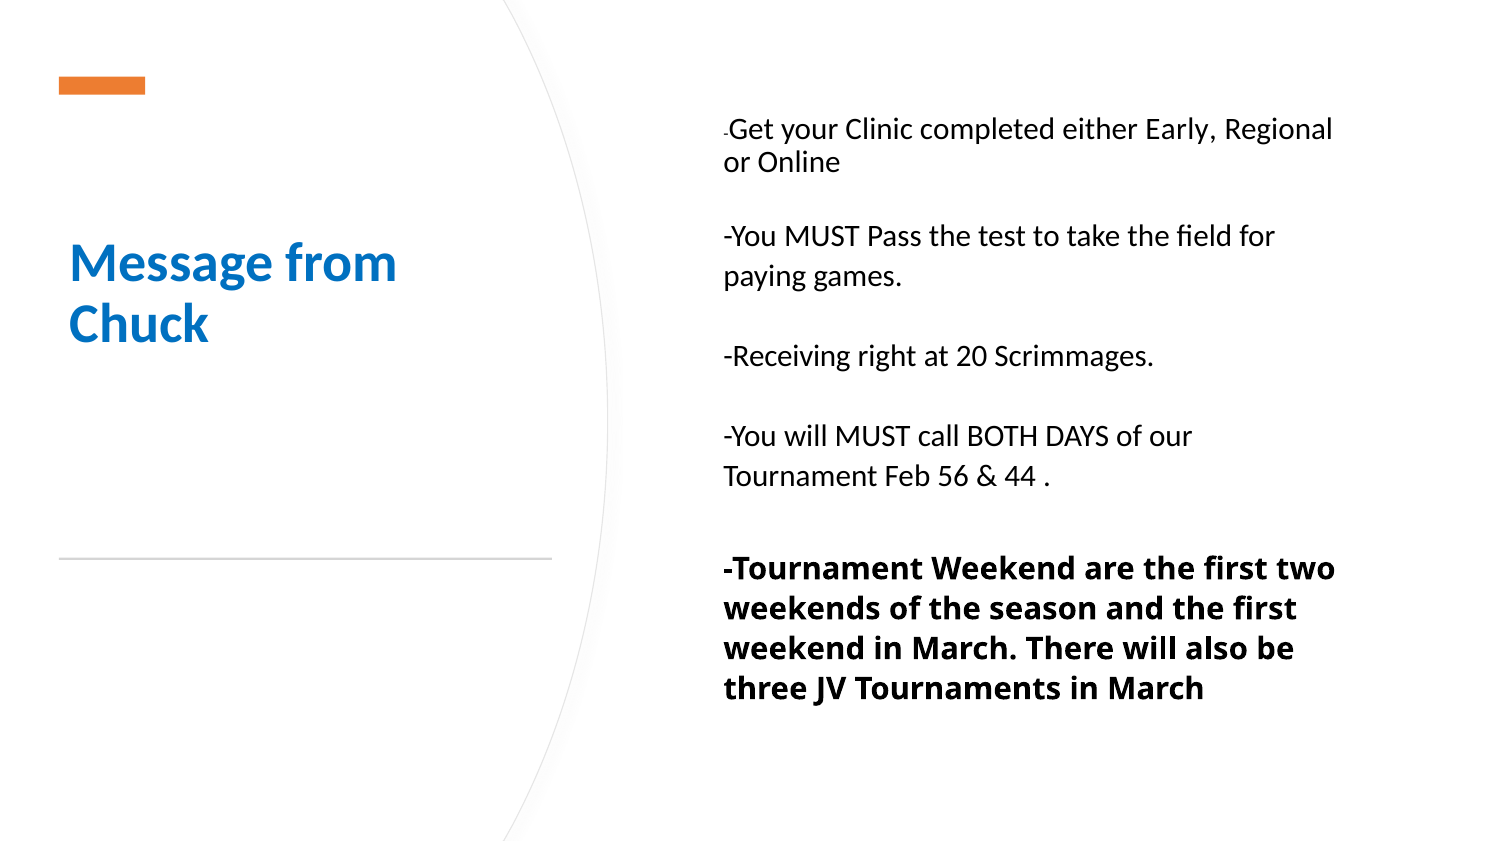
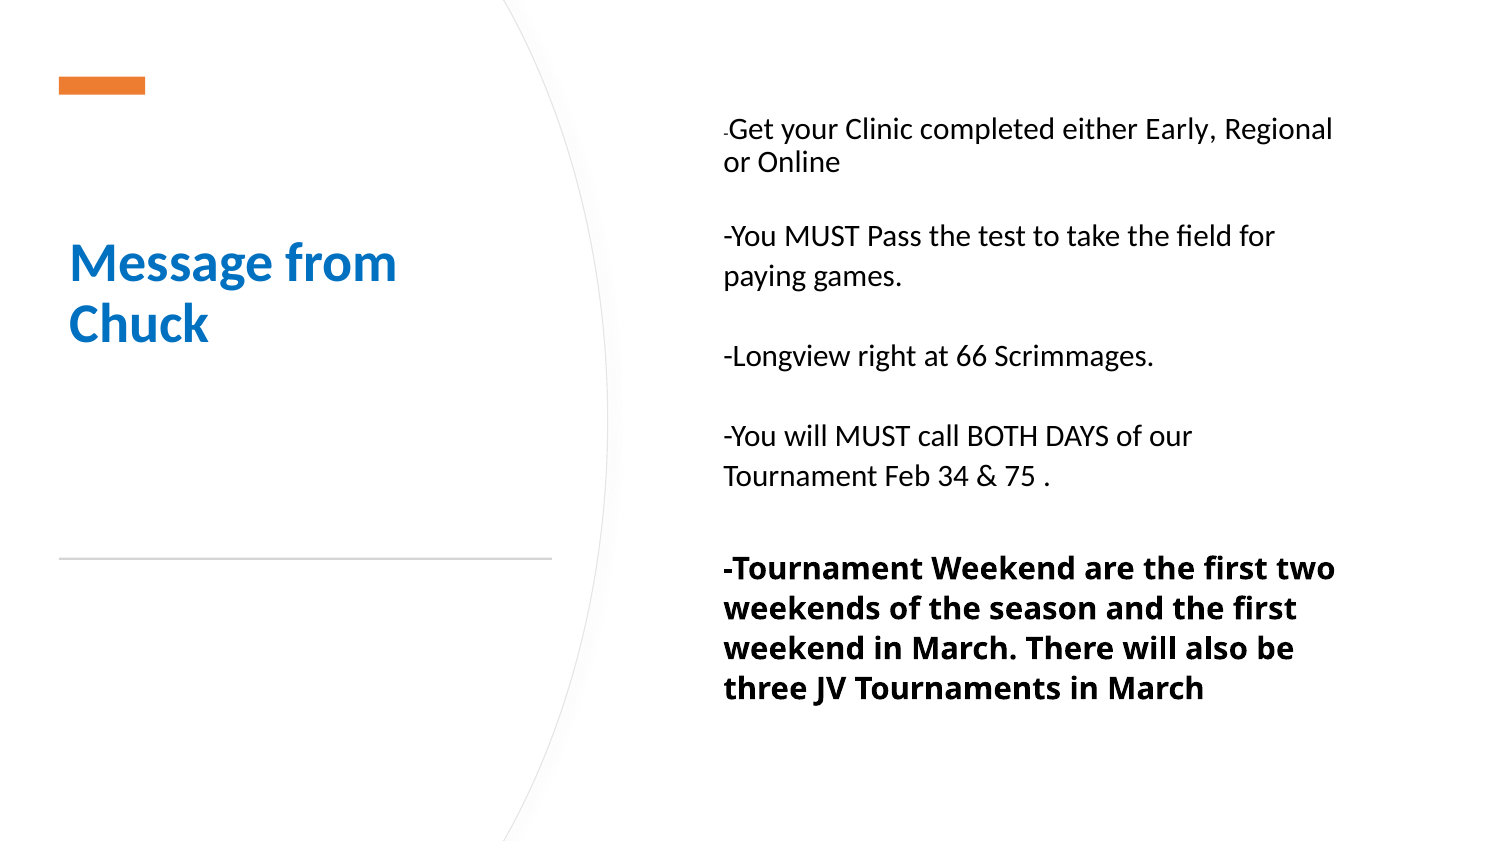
Receiving: Receiving -> Longview
20: 20 -> 66
56: 56 -> 34
44: 44 -> 75
